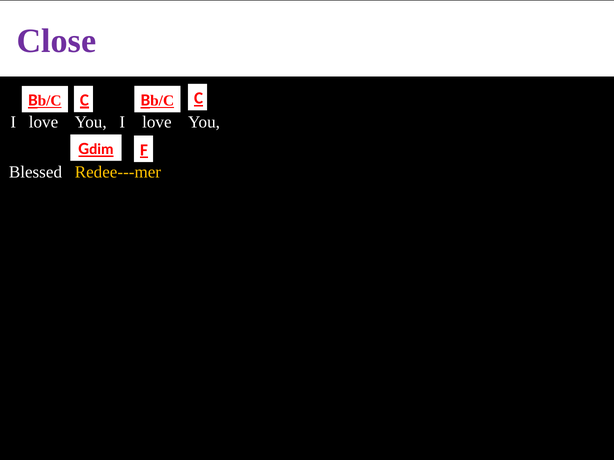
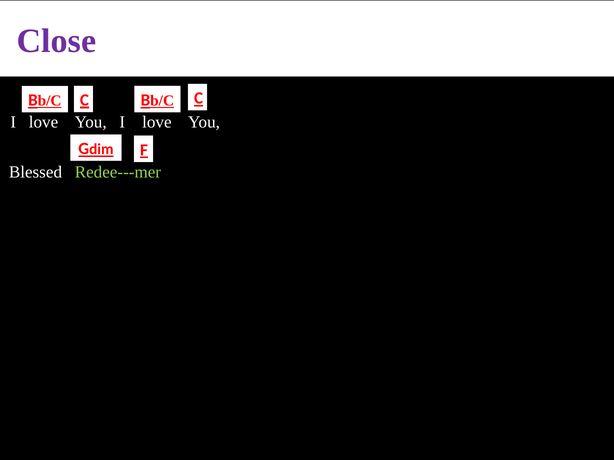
Redee---mer colour: yellow -> light green
